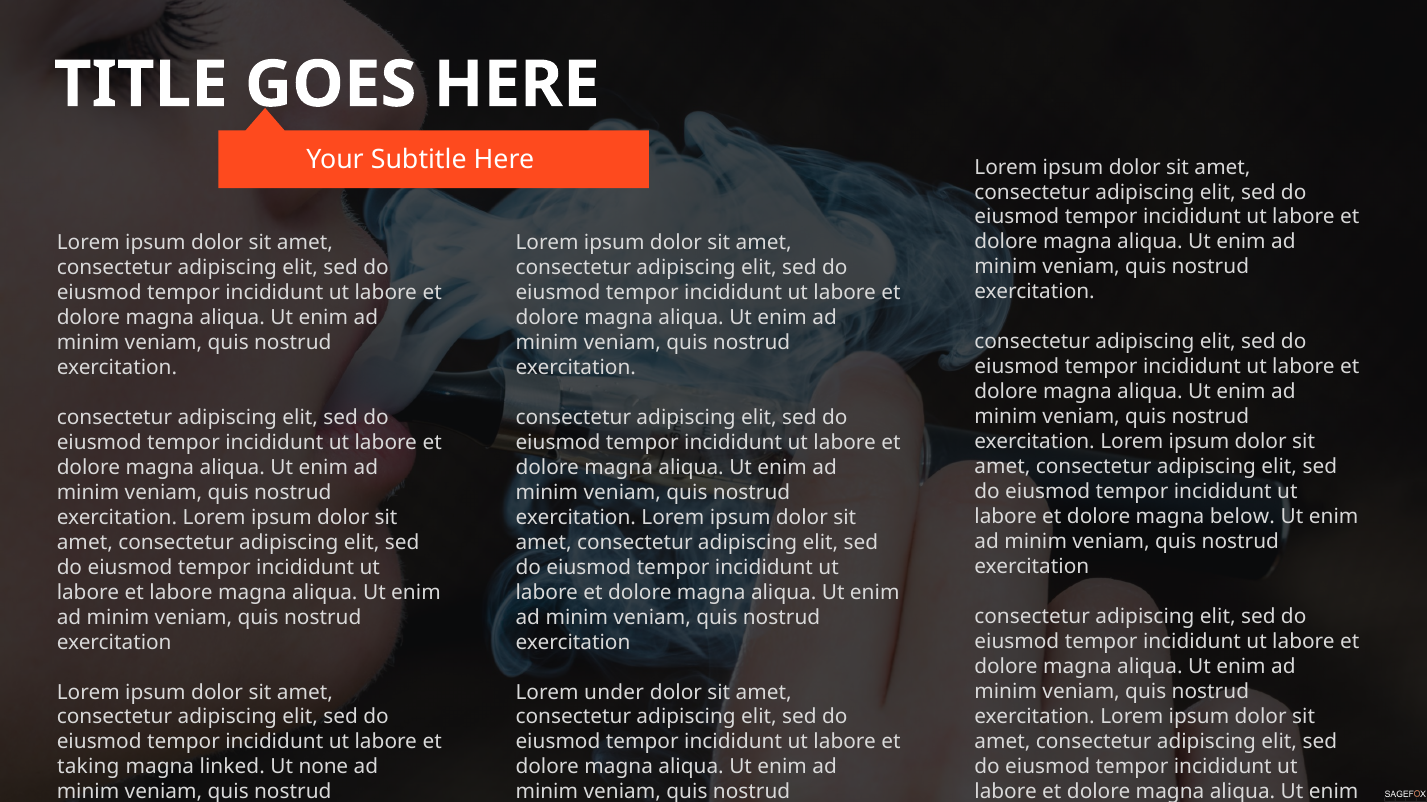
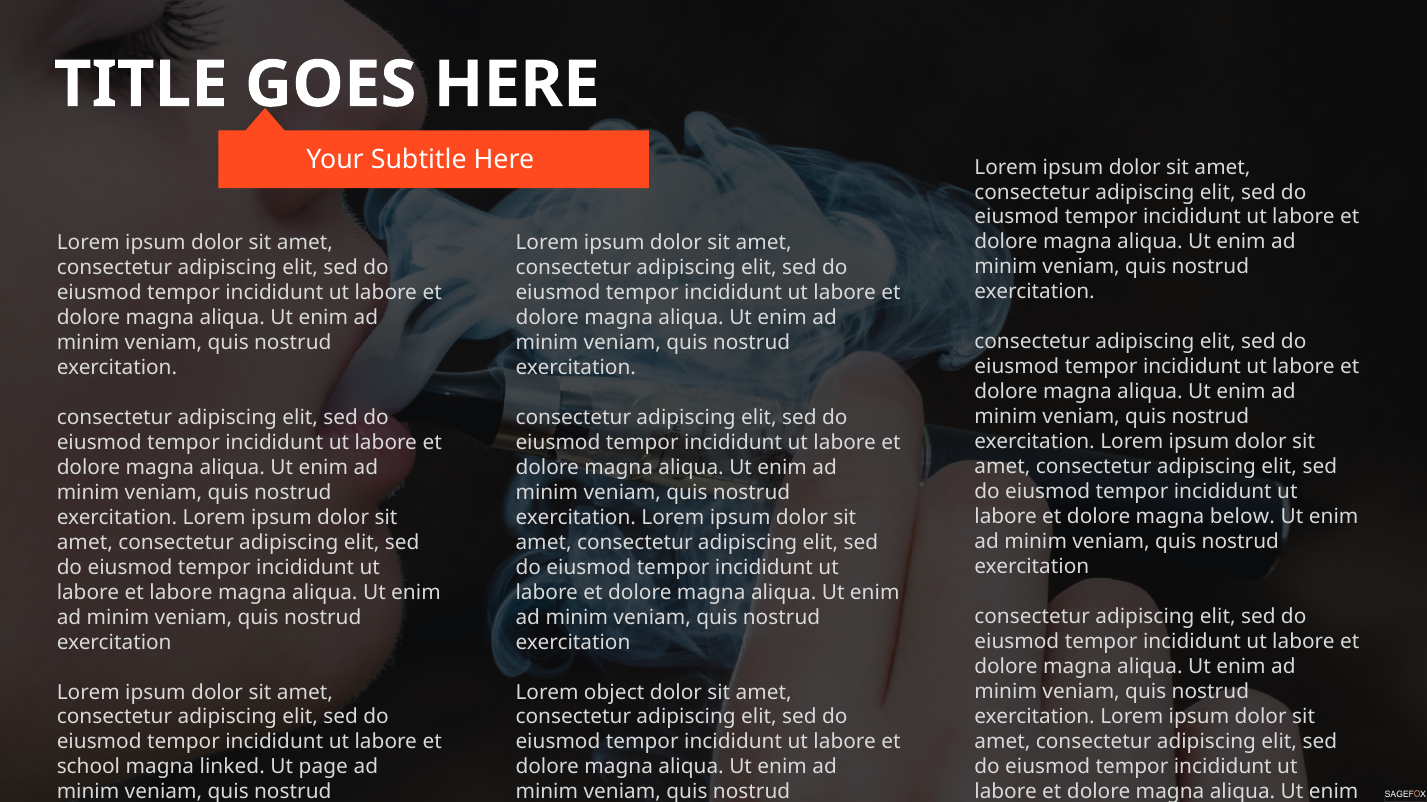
under: under -> object
taking: taking -> school
none: none -> page
